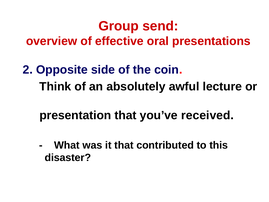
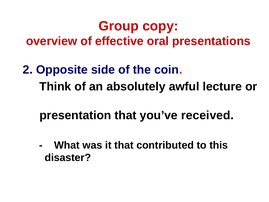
send: send -> copy
